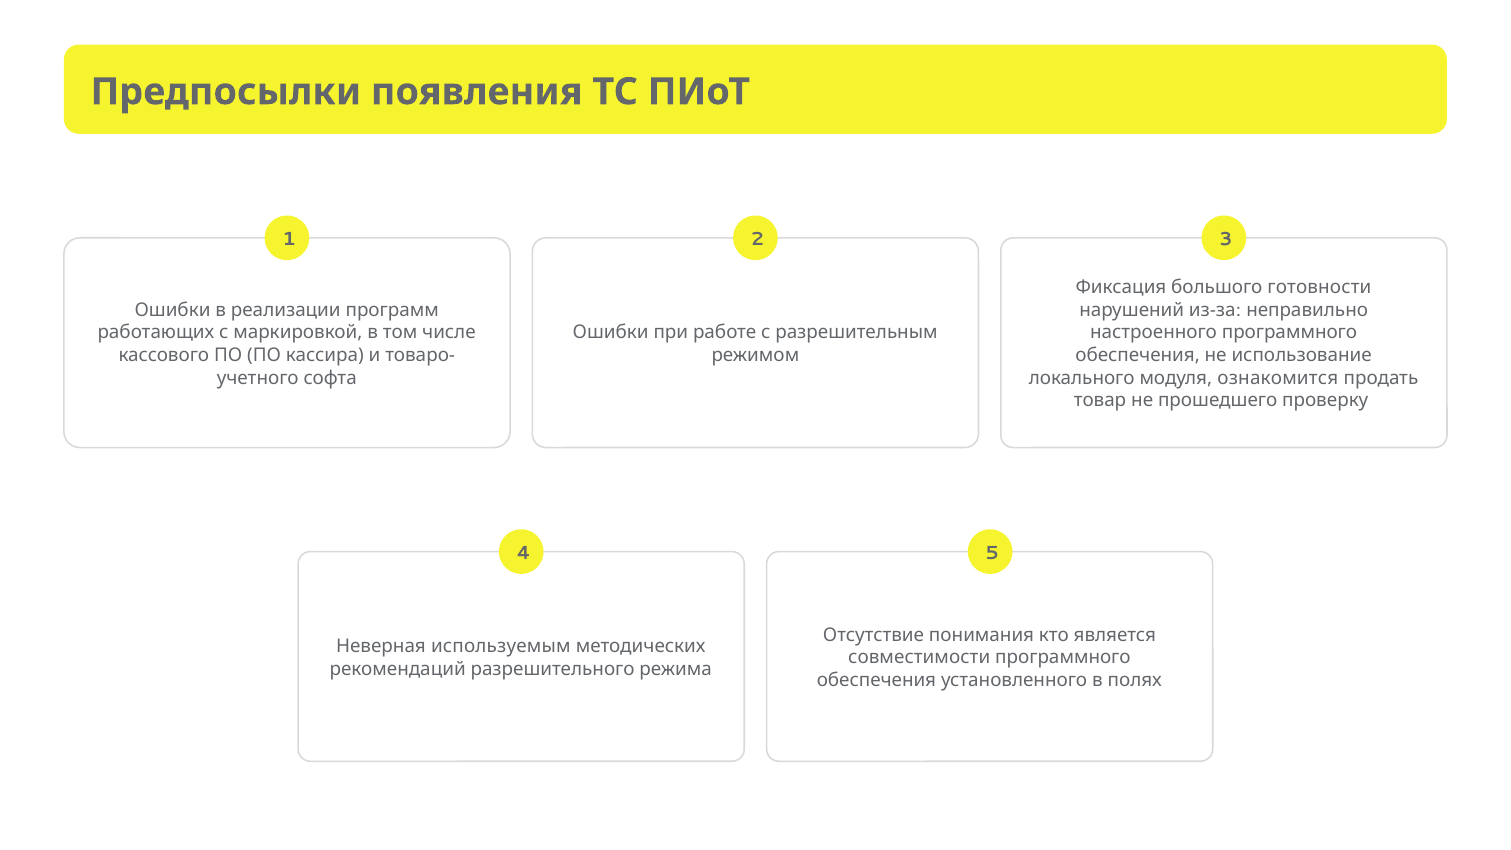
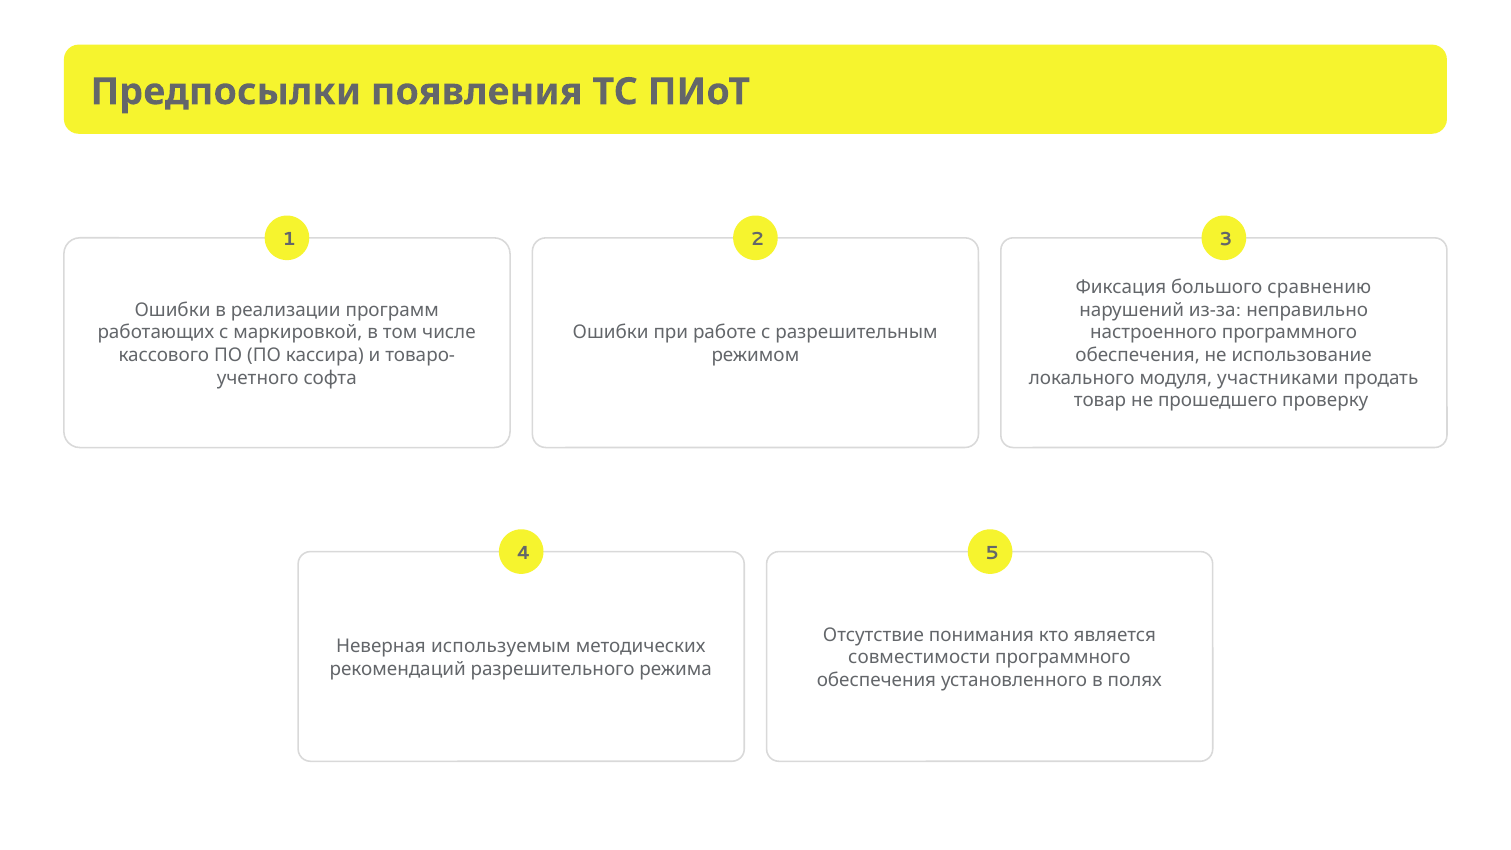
готовности: готовности -> сравнению
ознакомится: ознакомится -> участниками
